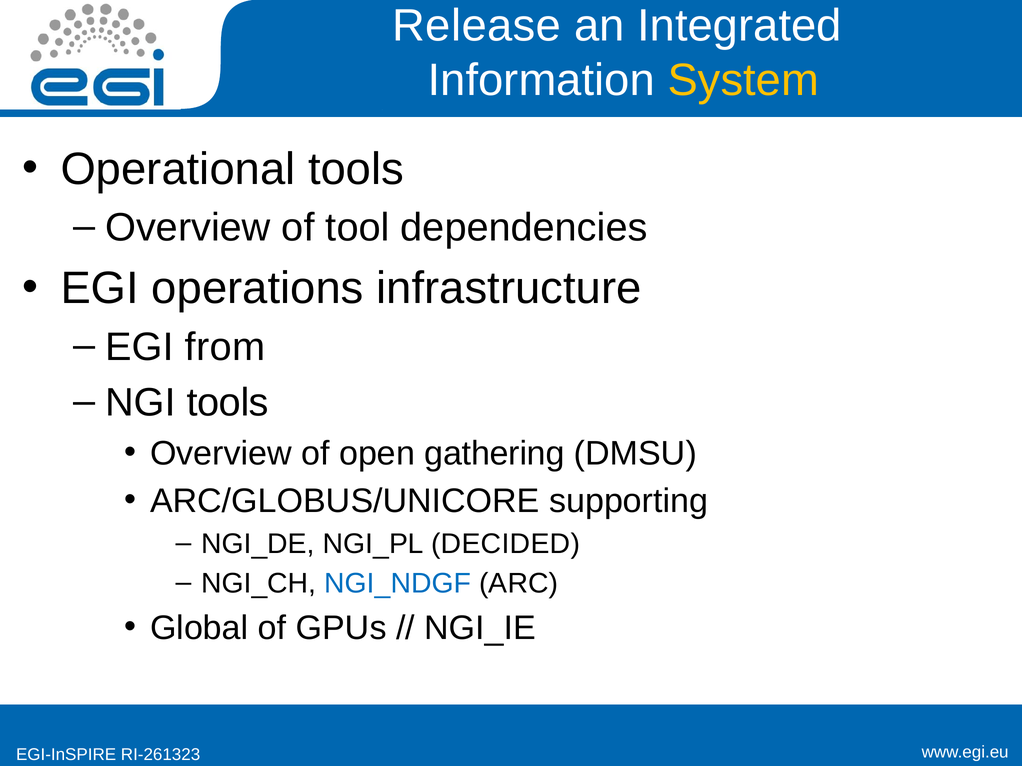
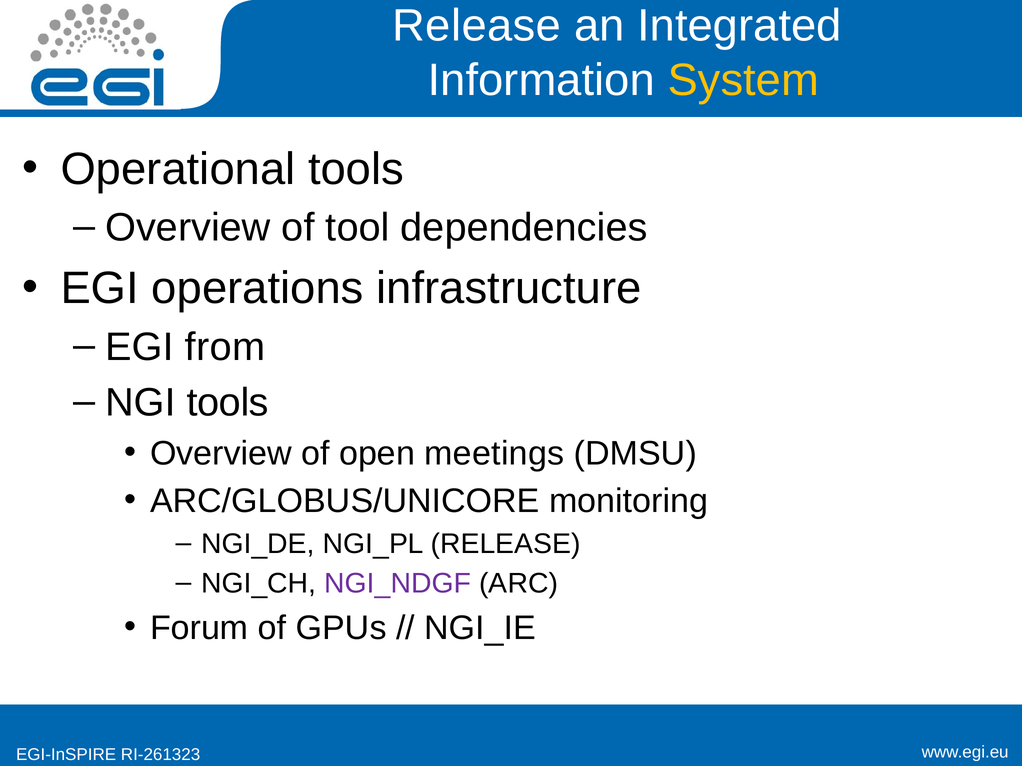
gathering: gathering -> meetings
supporting: supporting -> monitoring
NGI_PL DECIDED: DECIDED -> RELEASE
NGI_NDGF colour: blue -> purple
Global: Global -> Forum
